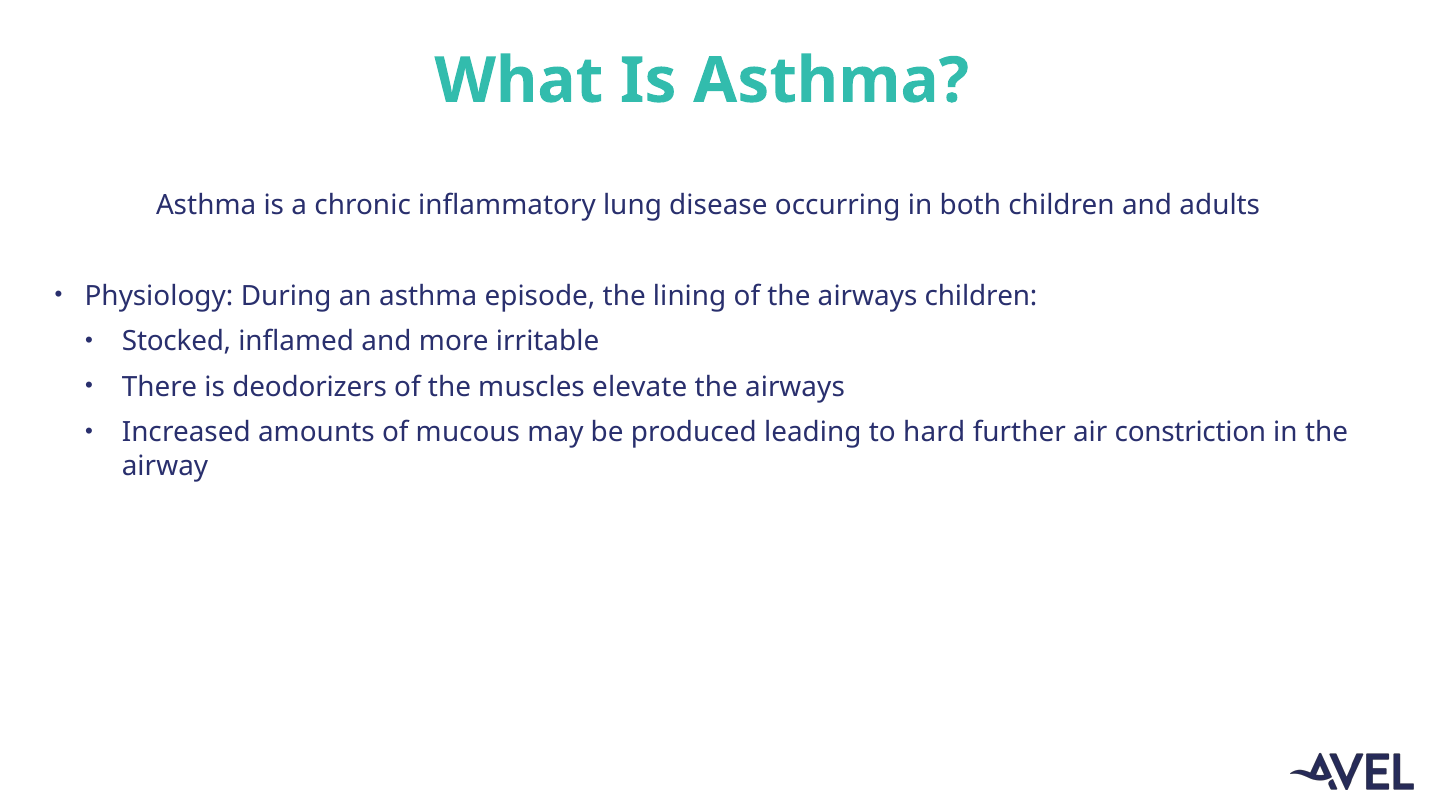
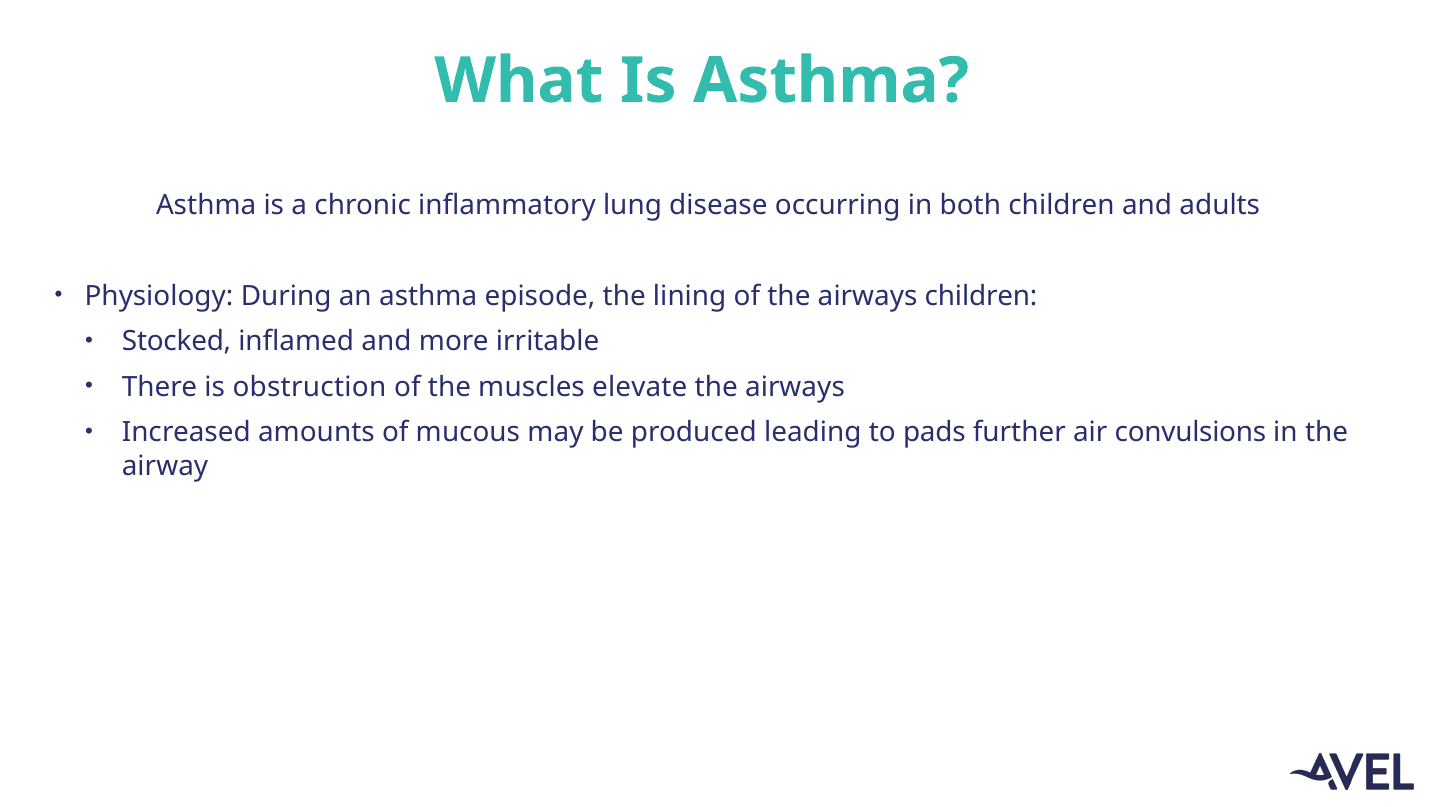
deodorizers: deodorizers -> obstruction
hard: hard -> pads
constriction: constriction -> convulsions
